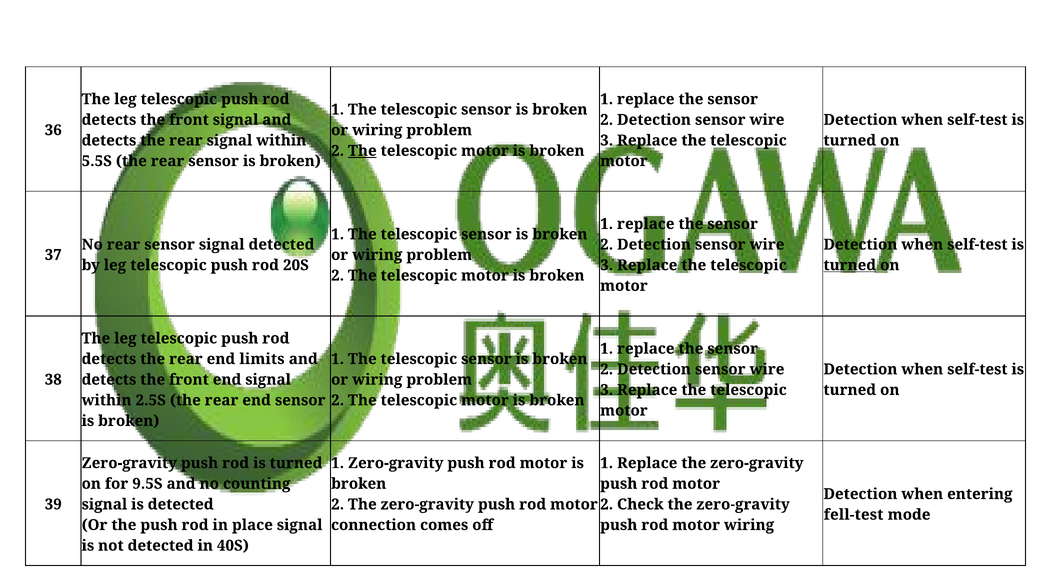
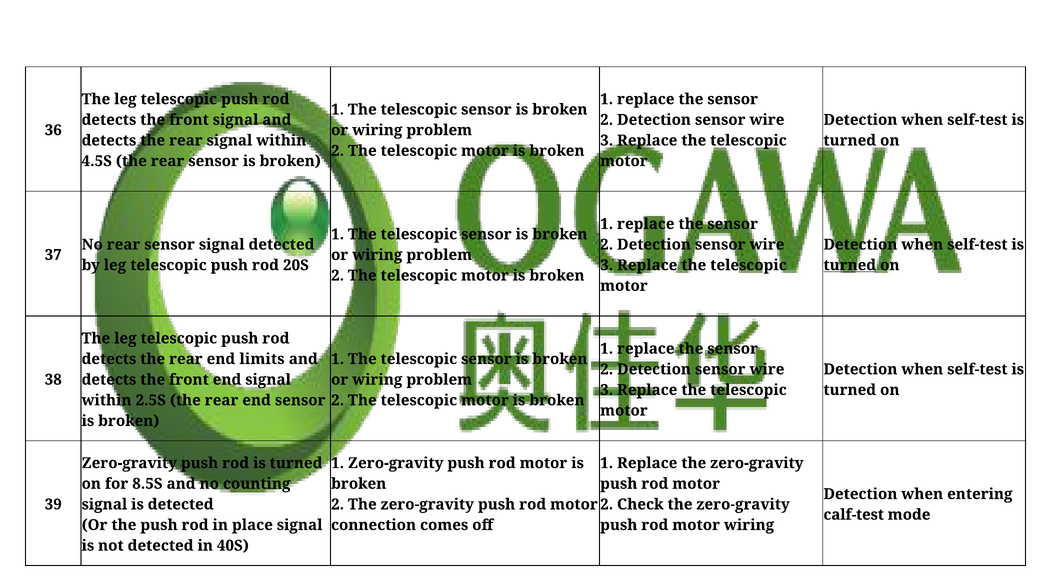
The at (362, 151) underline: present -> none
5.5S: 5.5S -> 4.5S
9.5S: 9.5S -> 8.5S
fell-test: fell-test -> calf-test
